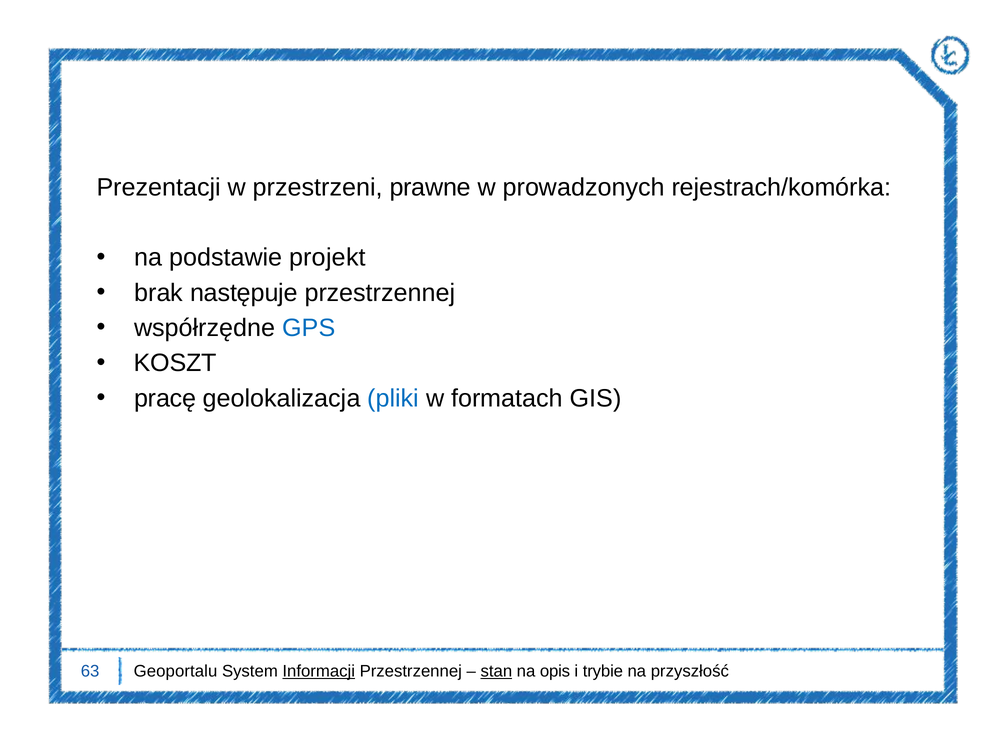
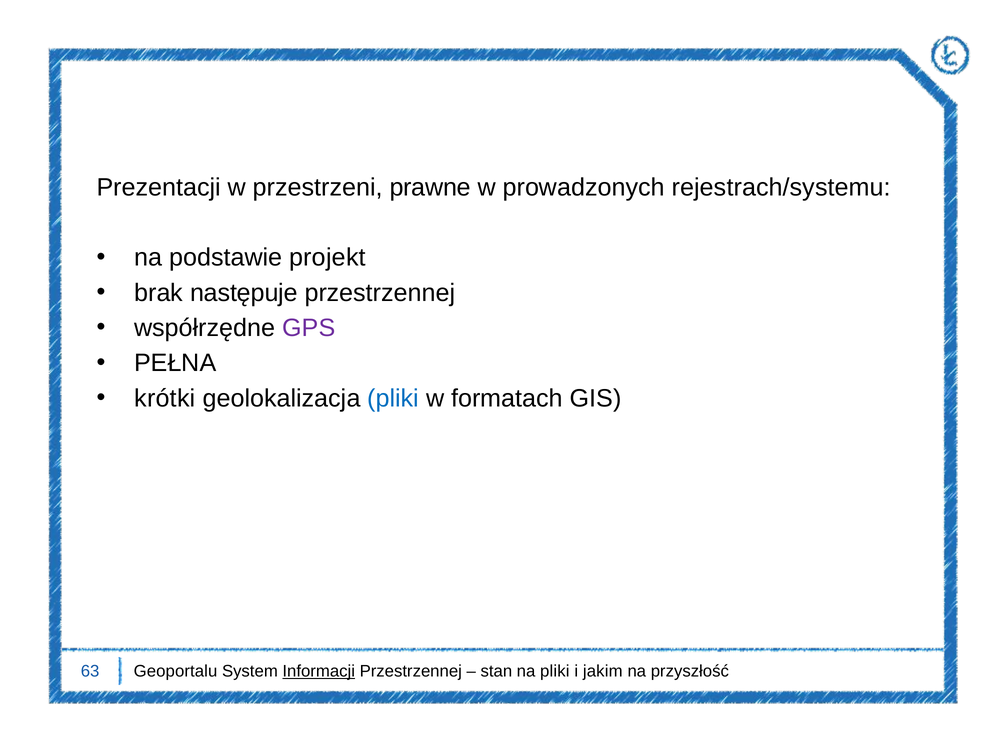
rejestrach/komórka: rejestrach/komórka -> rejestrach/systemu
GPS colour: blue -> purple
KOSZT: KOSZT -> PEŁNA
pracę: pracę -> krótki
stan underline: present -> none
na opis: opis -> pliki
trybie: trybie -> jakim
